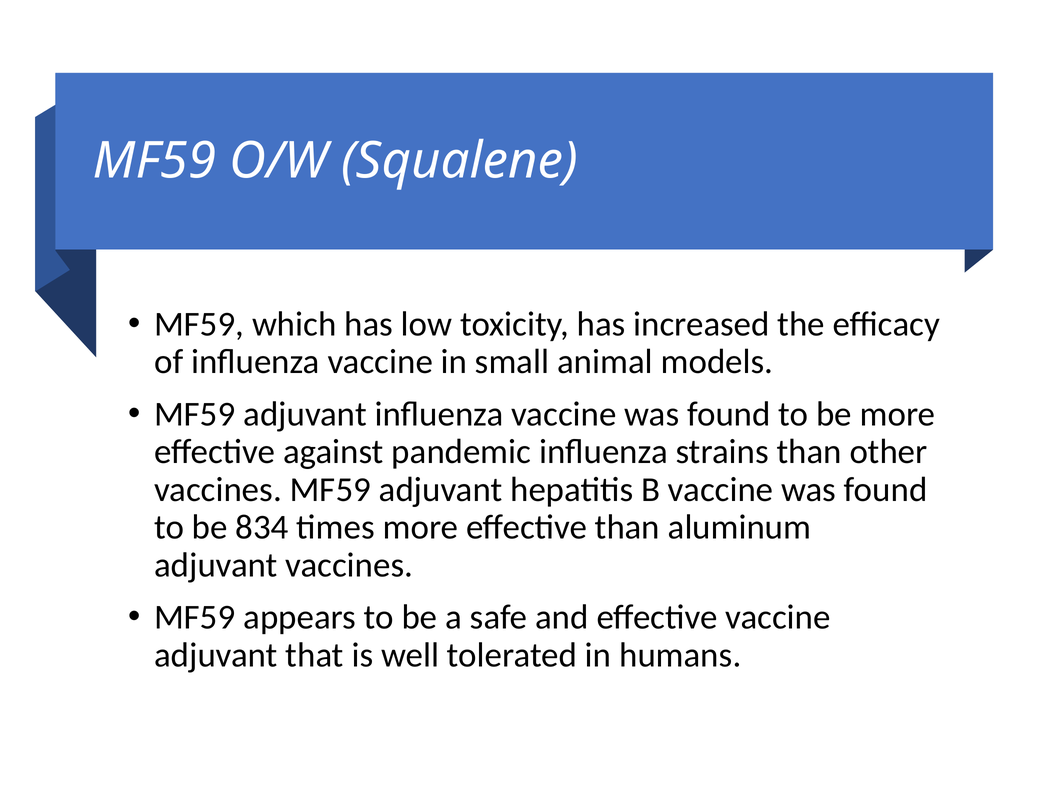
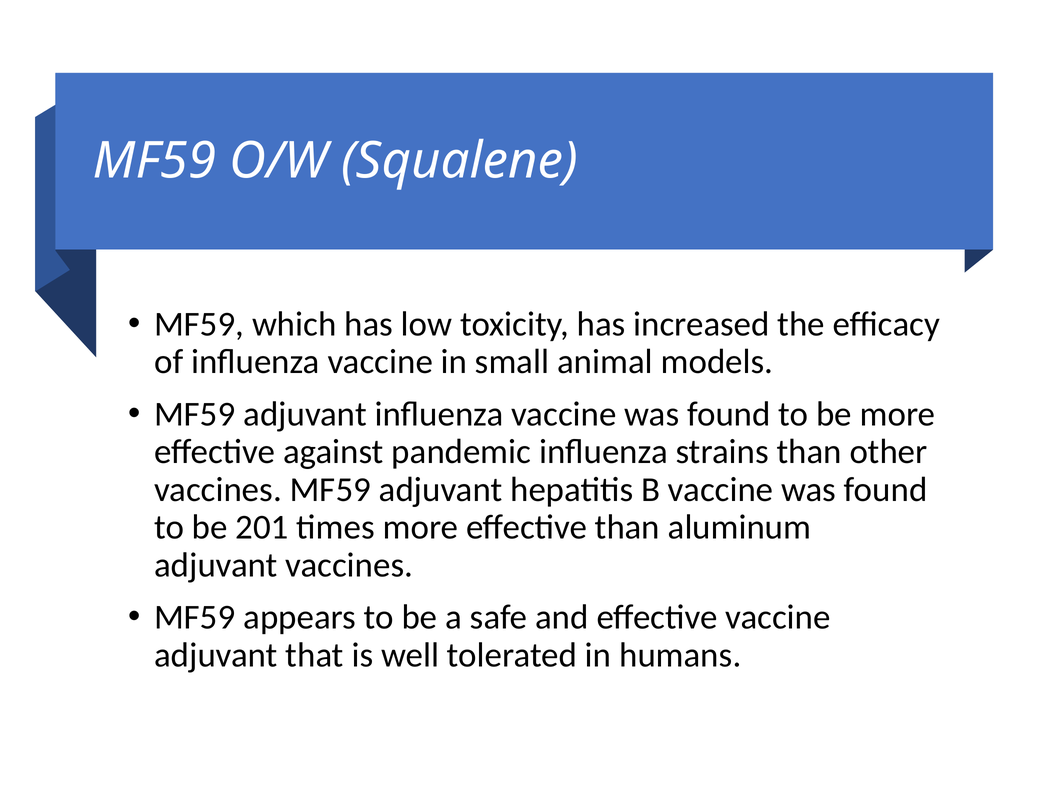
834: 834 -> 201
